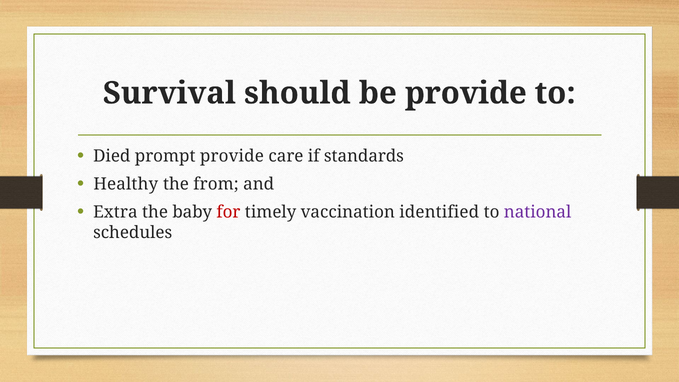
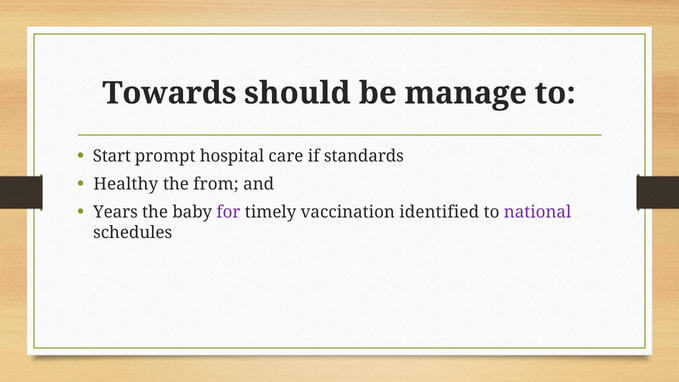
Survival: Survival -> Towards
be provide: provide -> manage
Died: Died -> Start
prompt provide: provide -> hospital
Extra: Extra -> Years
for colour: red -> purple
